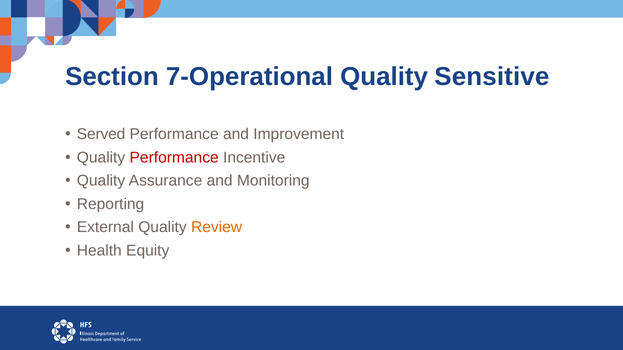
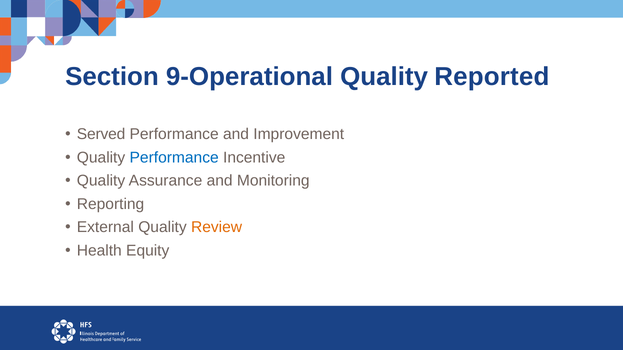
7-Operational: 7-Operational -> 9-Operational
Sensitive: Sensitive -> Reported
Performance at (174, 158) colour: red -> blue
